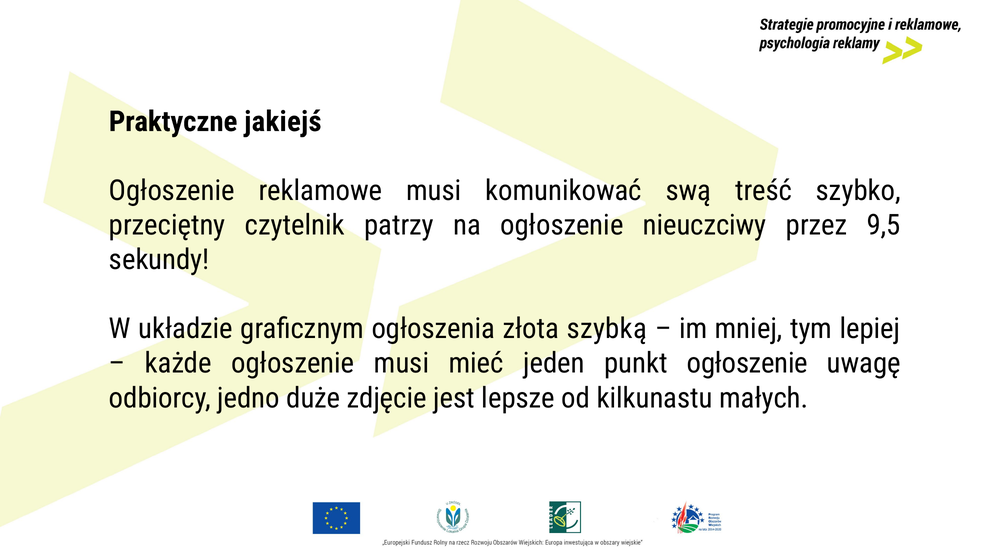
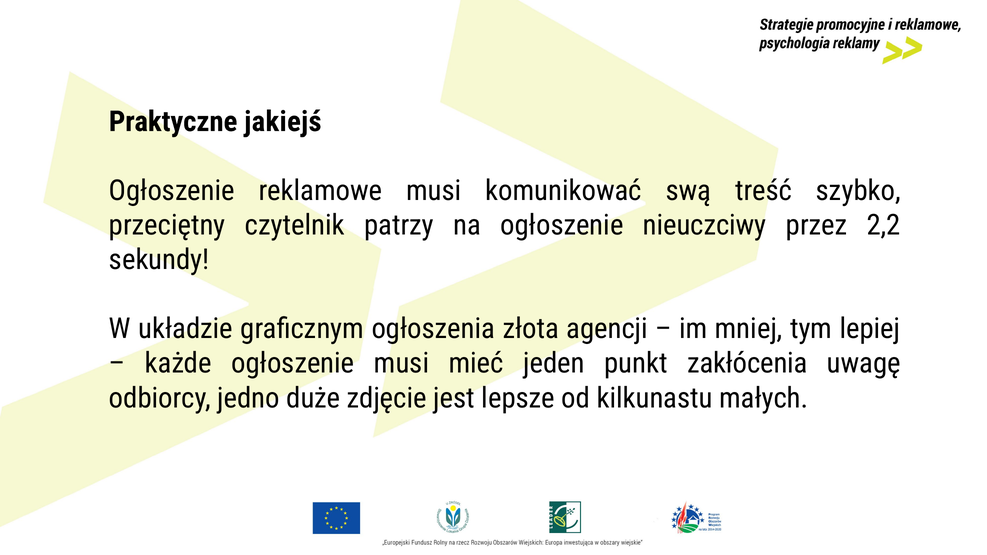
9,5: 9,5 -> 2,2
szybką: szybką -> agencji
punkt ogłoszenie: ogłoszenie -> zakłócenia
